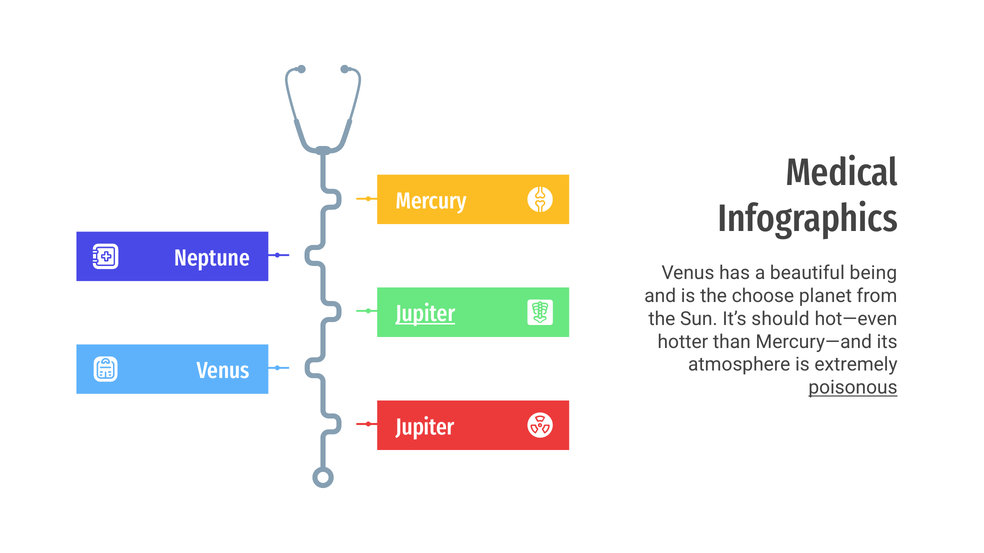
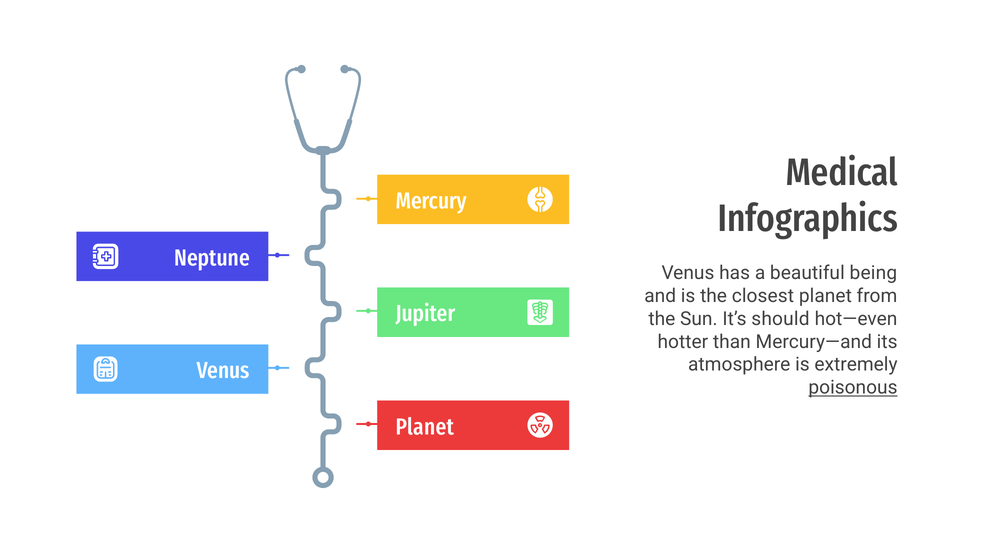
choose: choose -> closest
Jupiter at (426, 314) underline: present -> none
Jupiter at (425, 427): Jupiter -> Planet
